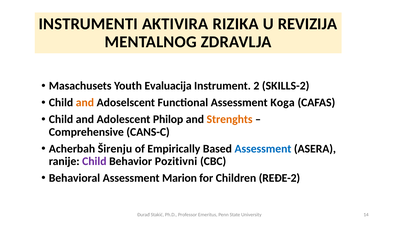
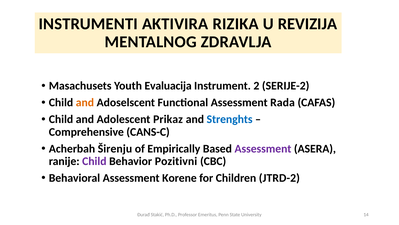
SKILLS-2: SKILLS-2 -> SERIJE-2
Koga: Koga -> Rada
Philop: Philop -> Prikaz
Strenghts colour: orange -> blue
Assessment at (263, 148) colour: blue -> purple
Marion: Marion -> Korene
REĐE-2: REĐE-2 -> JTRD-2
